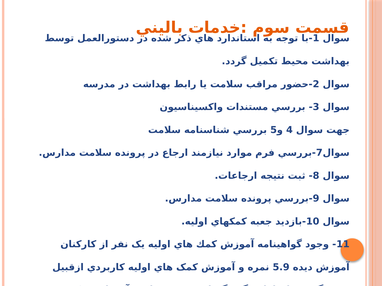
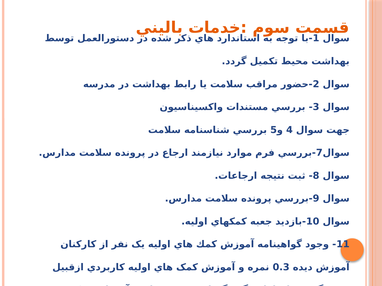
5.9: 5.9 -> 0.3
